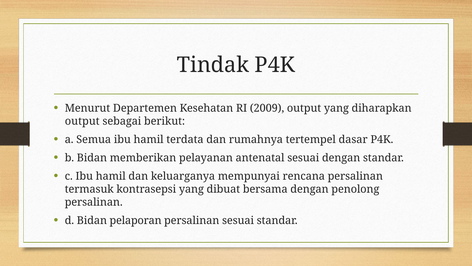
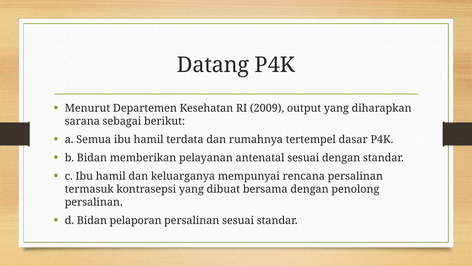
Tindak: Tindak -> Datang
output at (82, 121): output -> sarana
